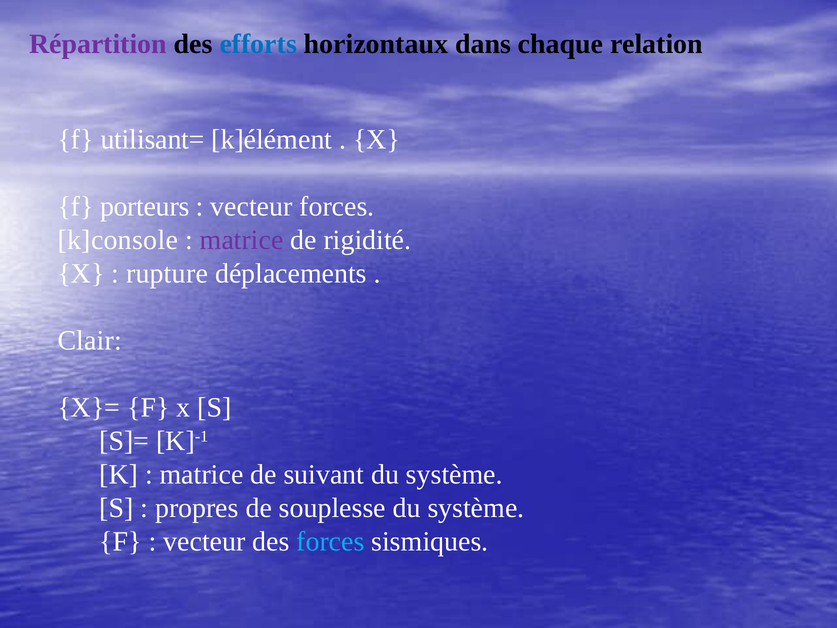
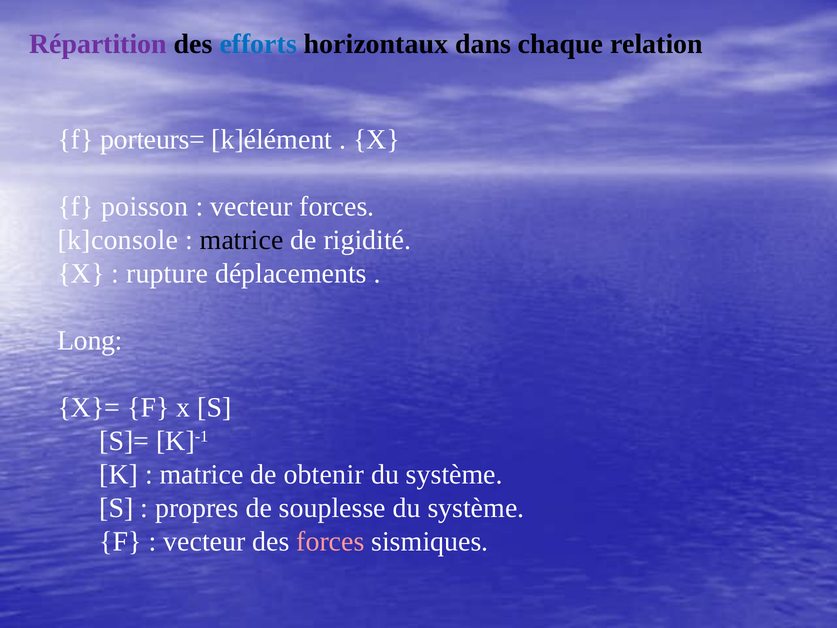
utilisant=: utilisant= -> porteurs=
porteurs: porteurs -> poisson
matrice at (242, 240) colour: purple -> black
Clair: Clair -> Long
suivant: suivant -> obtenir
forces at (330, 541) colour: light blue -> pink
